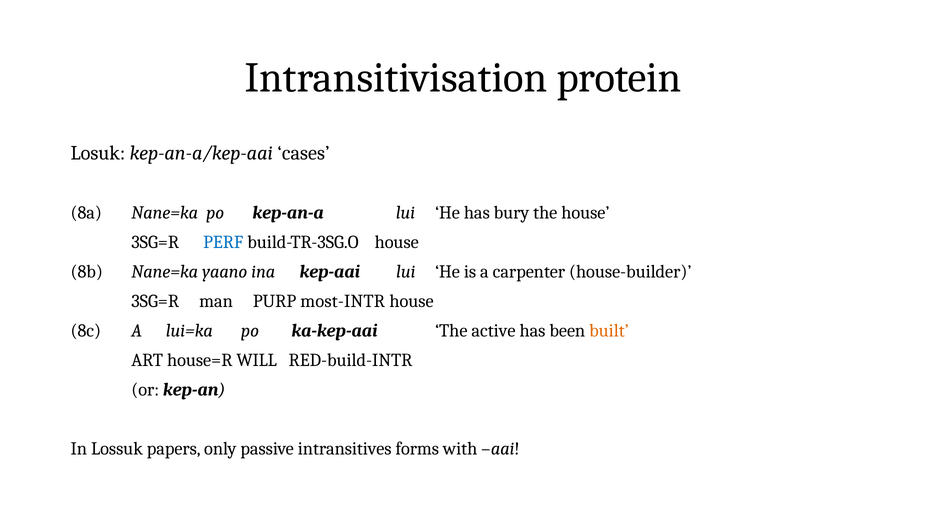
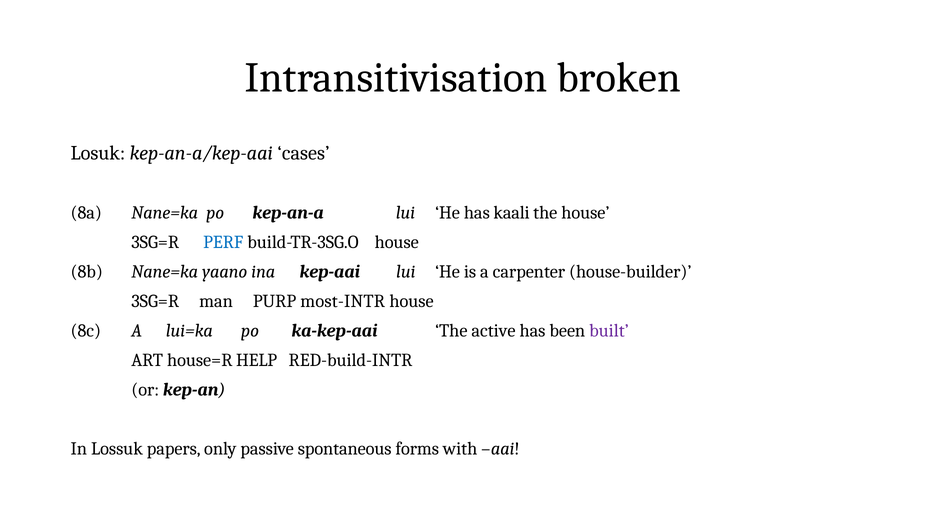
protein: protein -> broken
bury: bury -> kaali
built colour: orange -> purple
WILL: WILL -> HELP
intransitives: intransitives -> spontaneous
